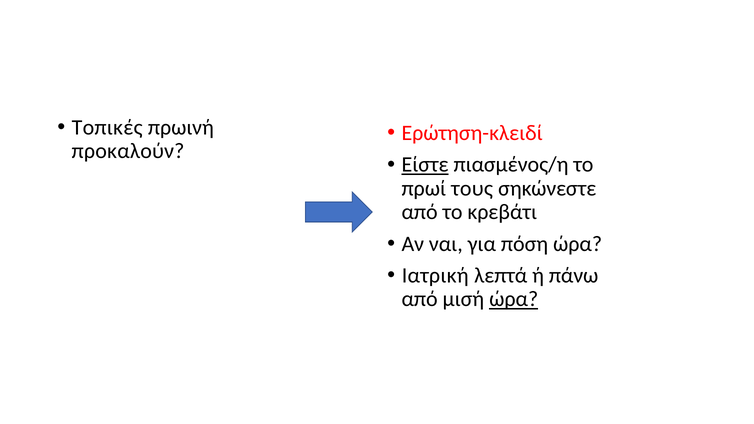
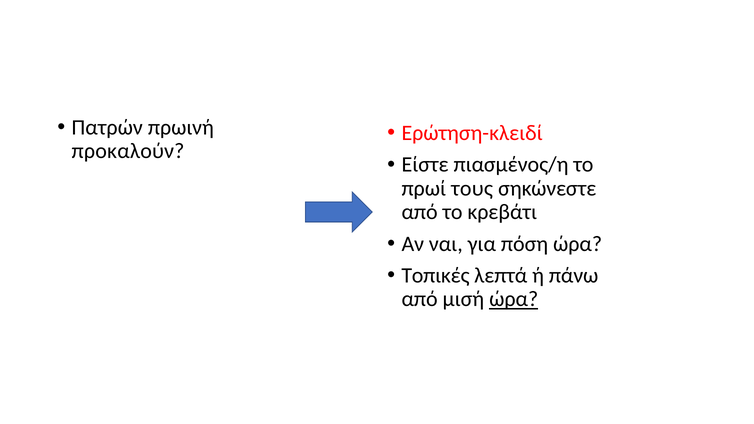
Τοπικές: Τοπικές -> Πατρών
Είστε underline: present -> none
Ιατρική: Ιατρική -> Τοπικές
